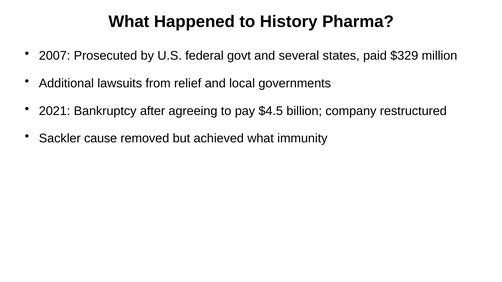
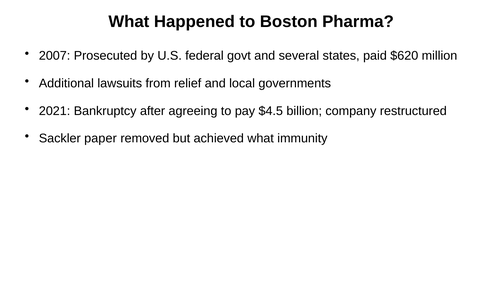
History: History -> Boston
$329: $329 -> $620
cause: cause -> paper
